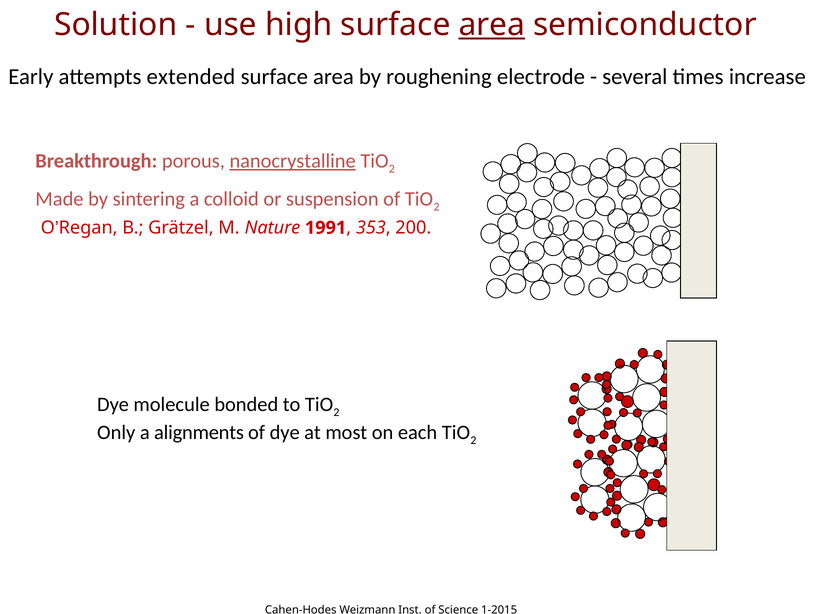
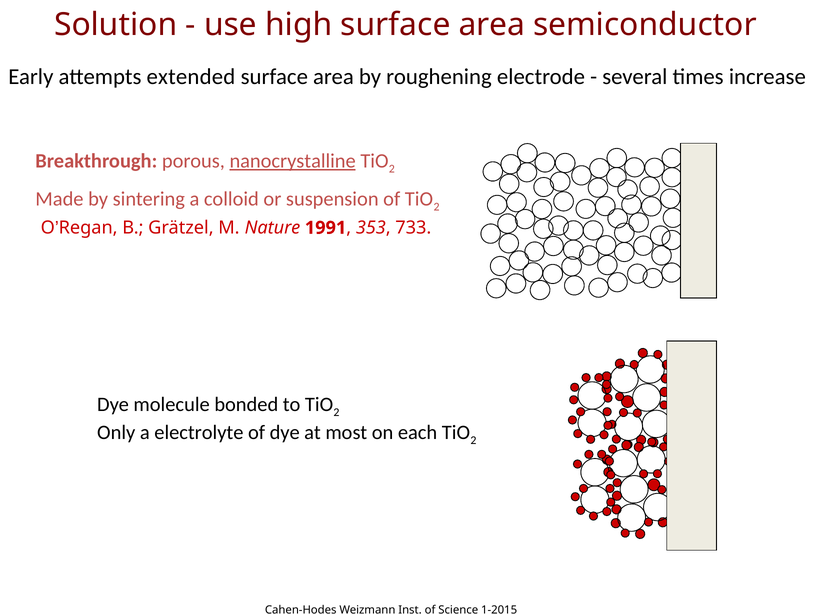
area at (492, 25) underline: present -> none
200: 200 -> 733
alignments: alignments -> electrolyte
